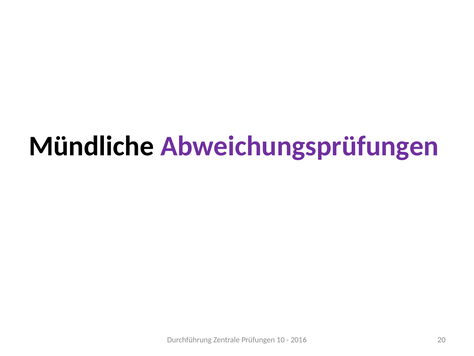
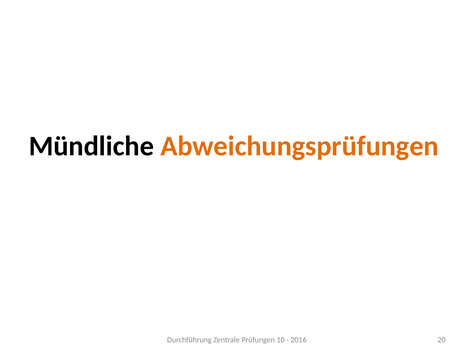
Abweichungsprüfungen colour: purple -> orange
